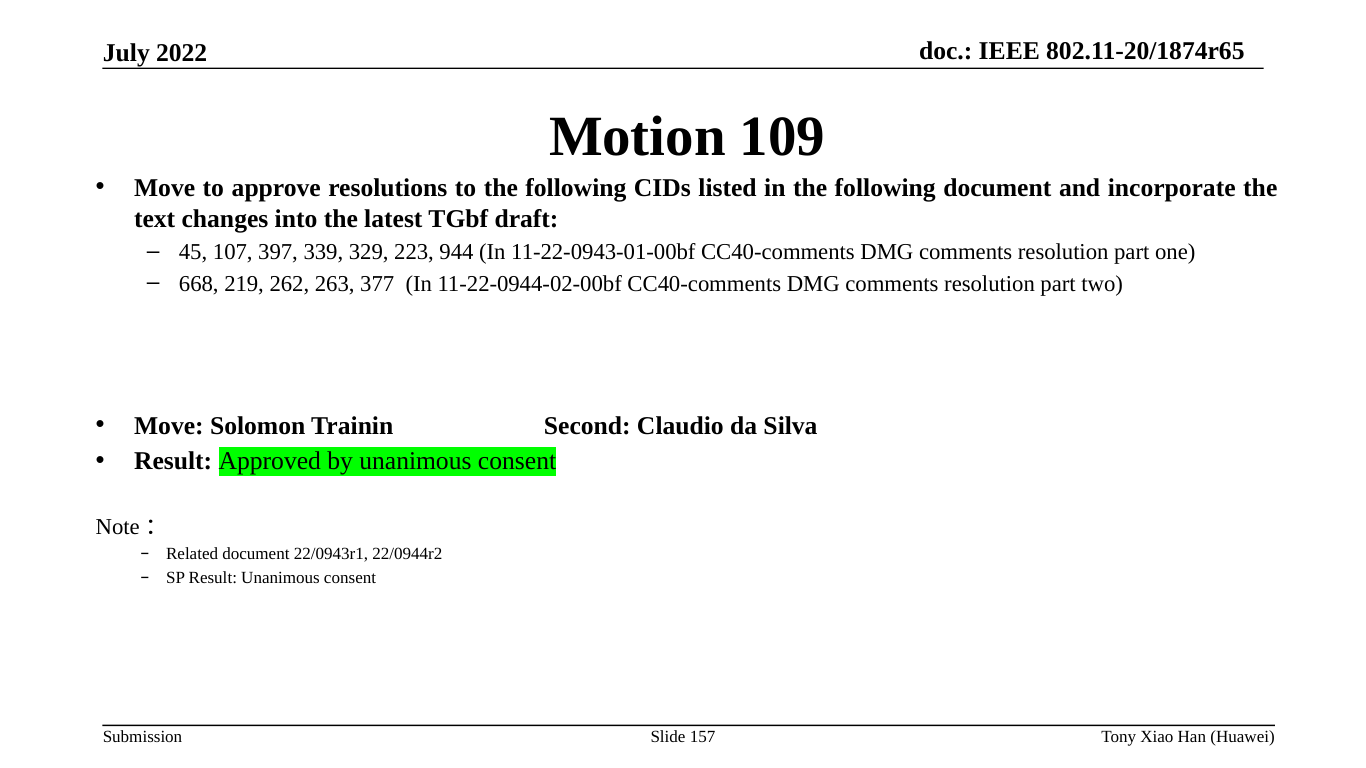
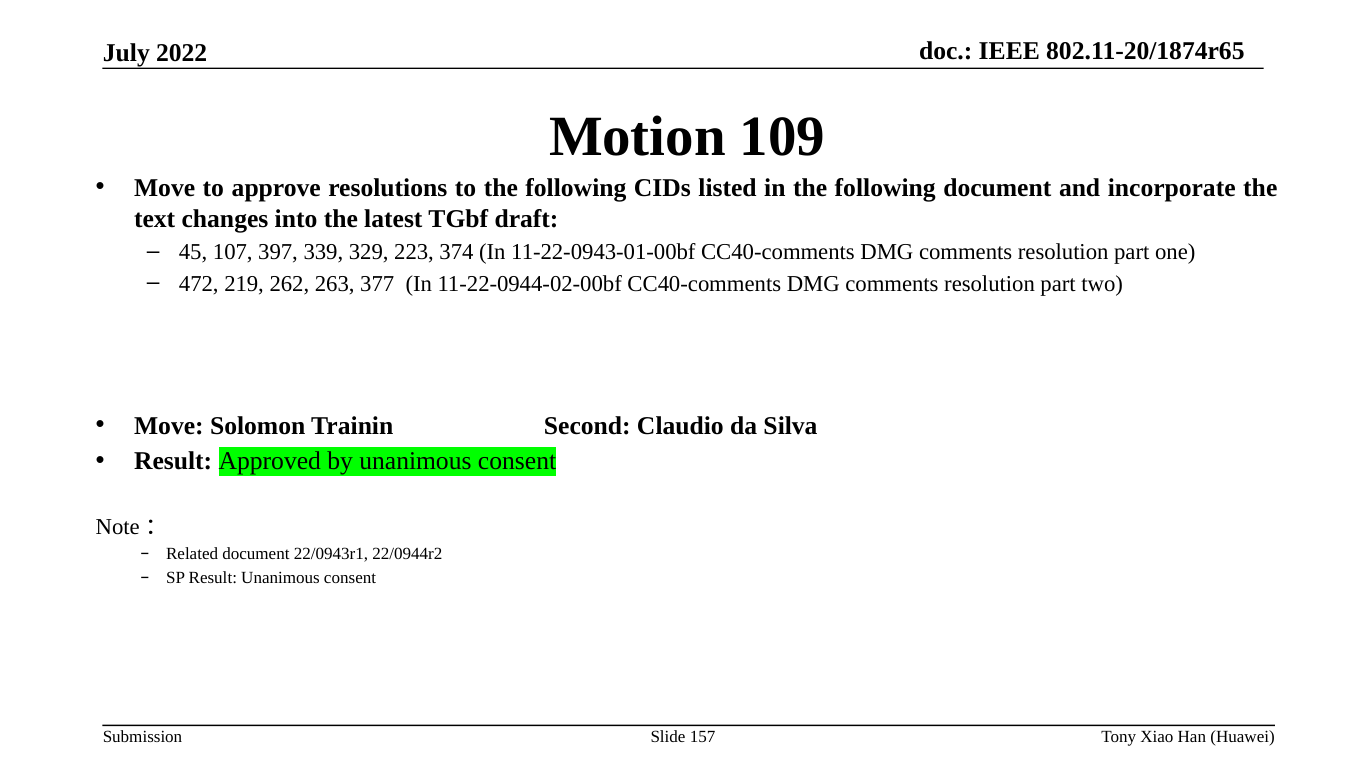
944: 944 -> 374
668: 668 -> 472
